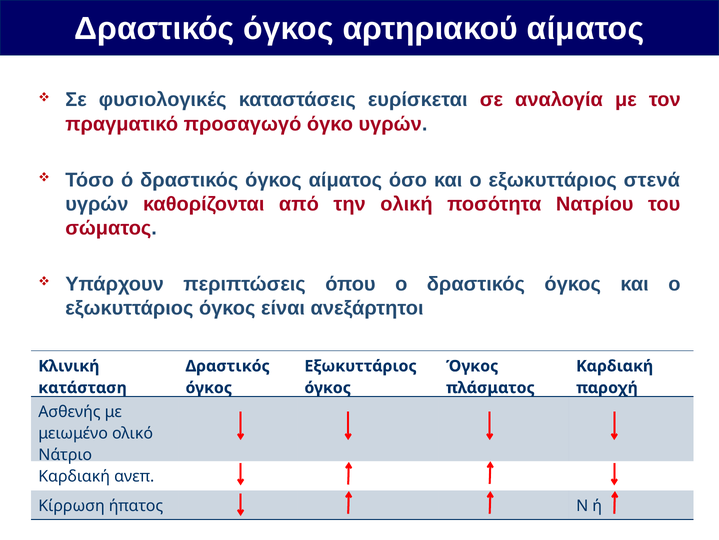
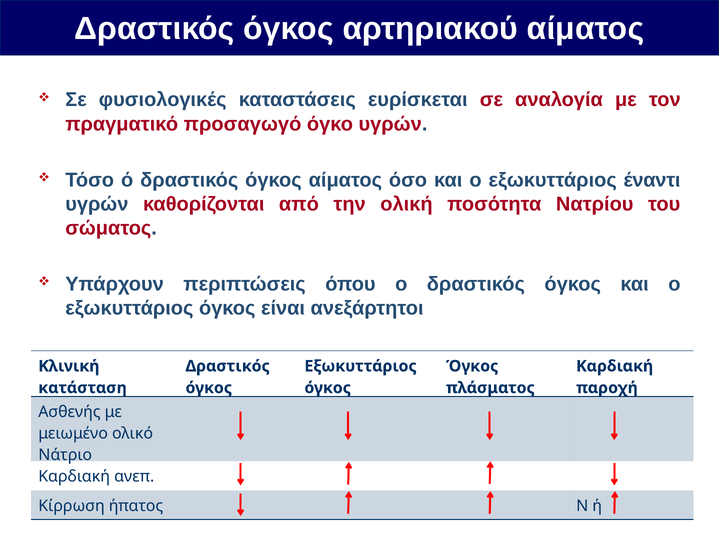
στενά: στενά -> έναντι
